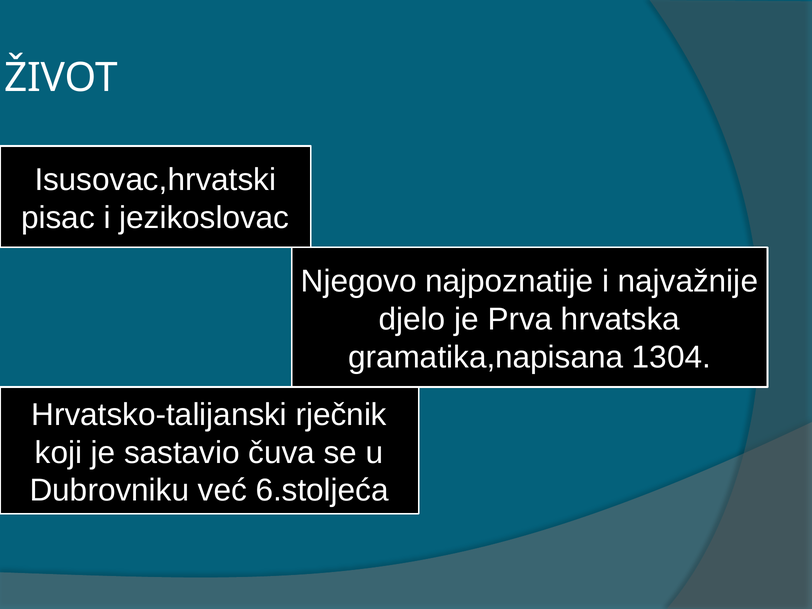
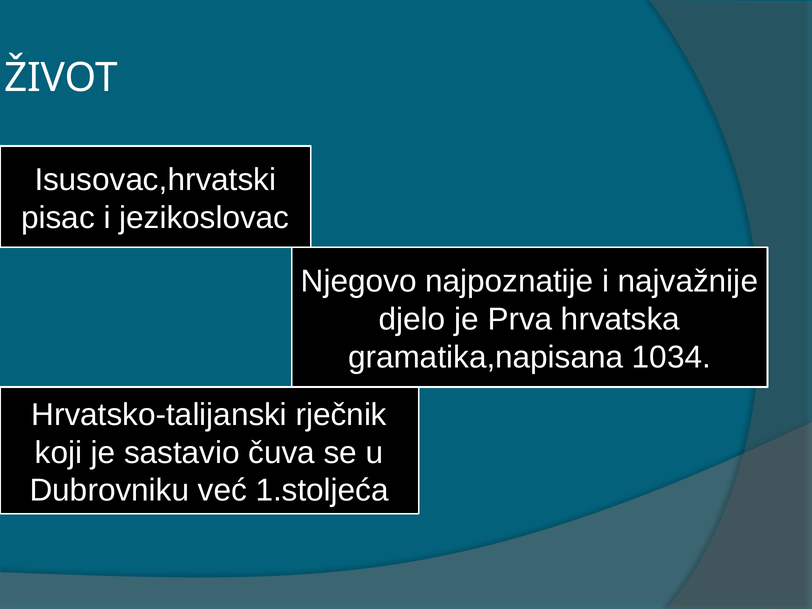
1304: 1304 -> 1034
6.stoljeća: 6.stoljeća -> 1.stoljeća
